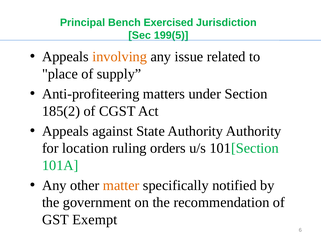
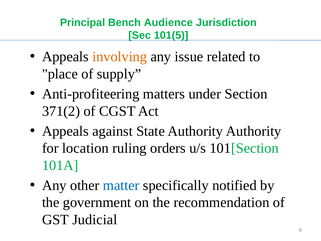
Exercised: Exercised -> Audience
199(5: 199(5 -> 101(5
185(2: 185(2 -> 371(2
matter colour: orange -> blue
Exempt: Exempt -> Judicial
